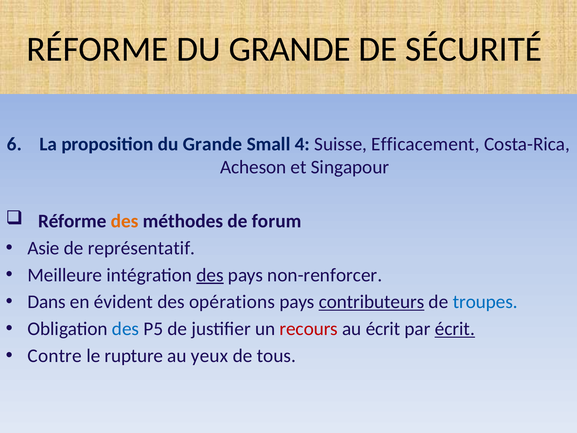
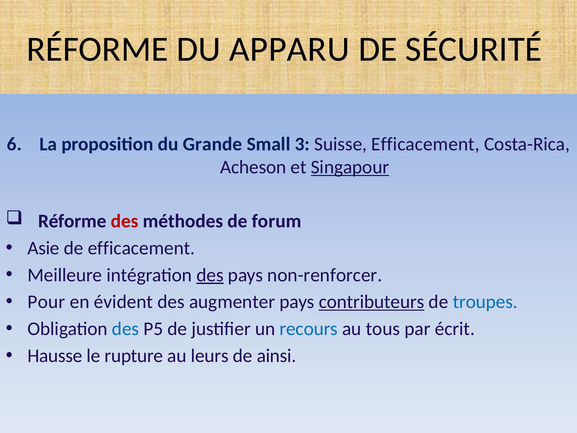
RÉFORME DU GRANDE: GRANDE -> APPARU
4: 4 -> 3
Singapour underline: none -> present
des at (125, 221) colour: orange -> red
de représentatif: représentatif -> efficacement
Dans: Dans -> Pour
opérations: opérations -> augmenter
recours colour: red -> blue
au écrit: écrit -> tous
écrit at (455, 329) underline: present -> none
Contre: Contre -> Hausse
yeux: yeux -> leurs
tous: tous -> ainsi
